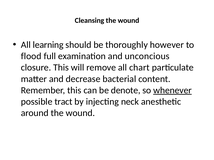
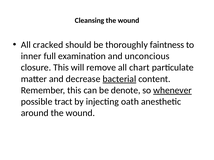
learning: learning -> cracked
however: however -> faintness
flood: flood -> inner
bacterial underline: none -> present
neck: neck -> oath
